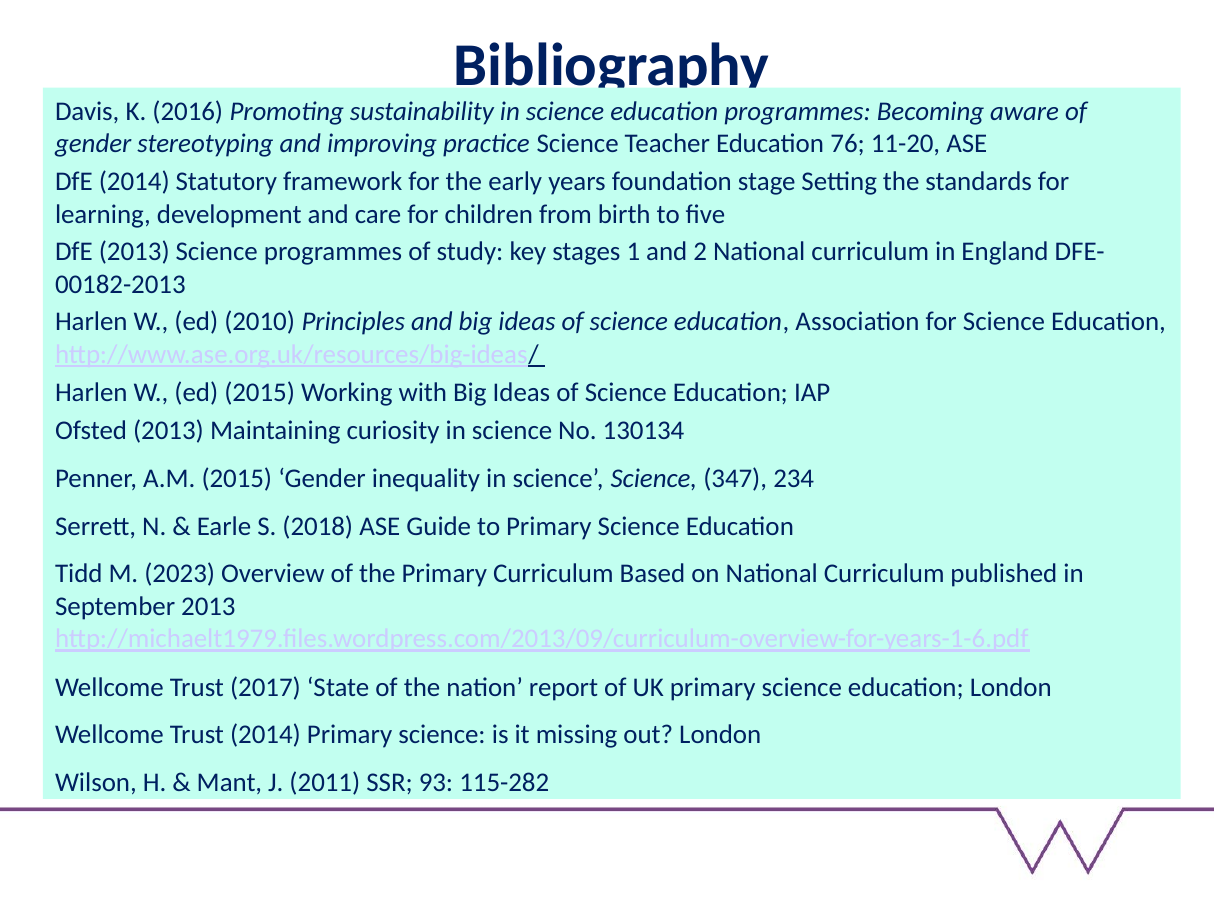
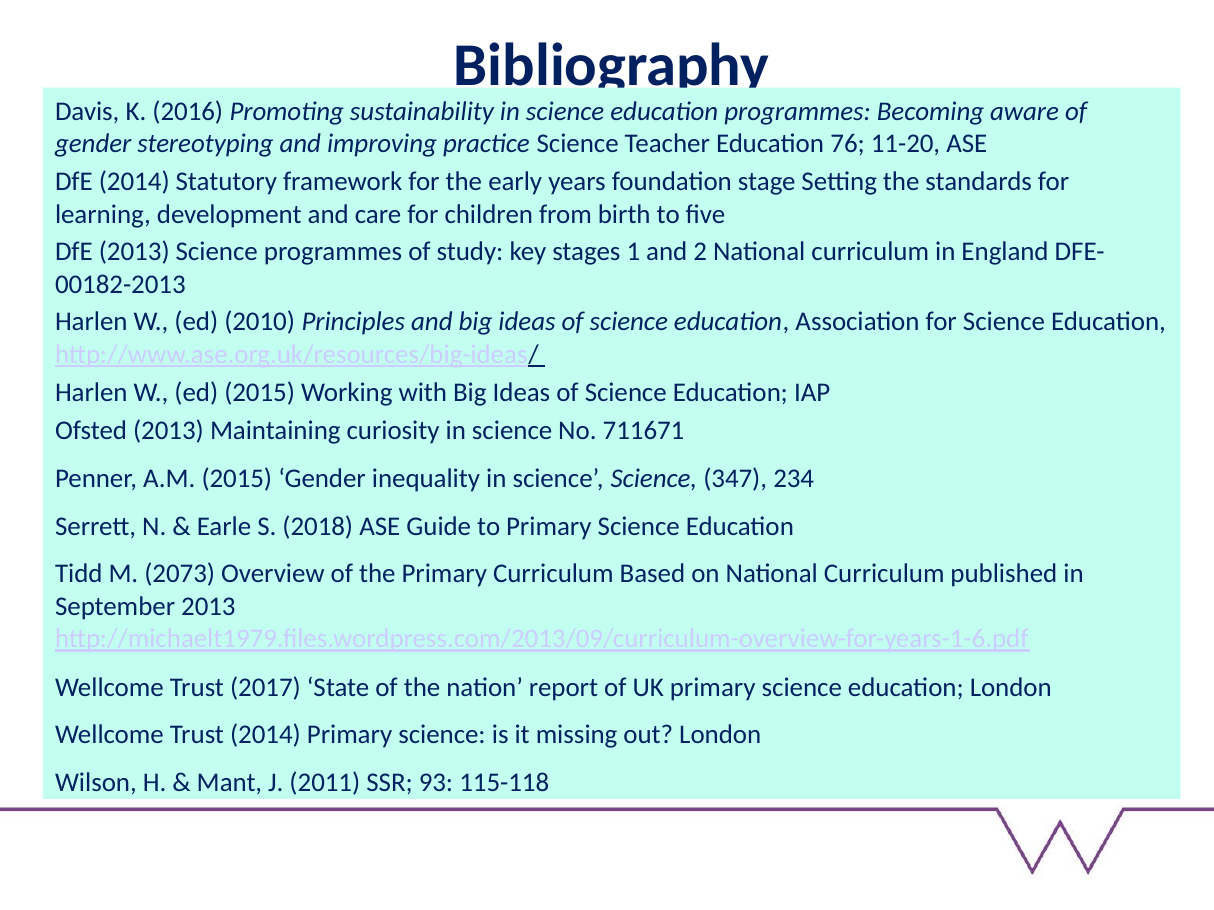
130134: 130134 -> 711671
2023: 2023 -> 2073
115-282: 115-282 -> 115-118
